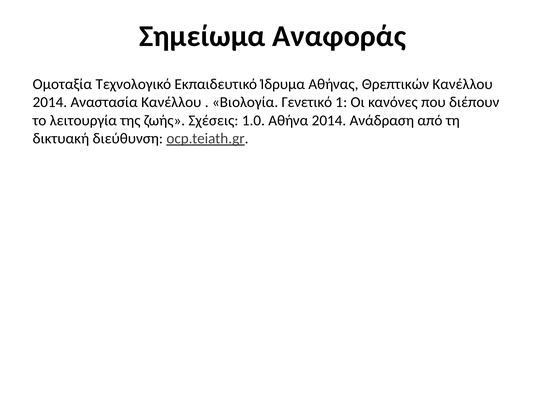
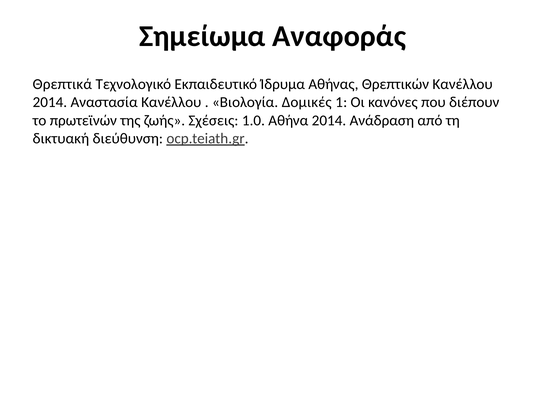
Ομοταξία: Ομοταξία -> Θρεπτικά
Γενετικό: Γενετικό -> Δομικές
λειτουργία: λειτουργία -> πρωτεϊνών
